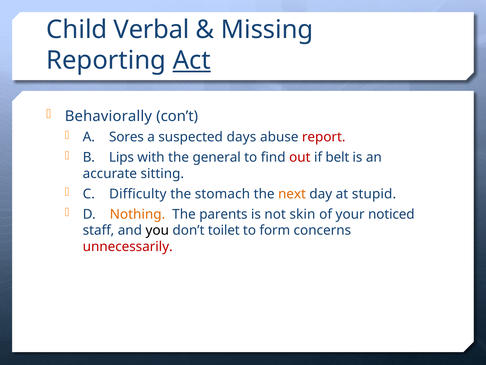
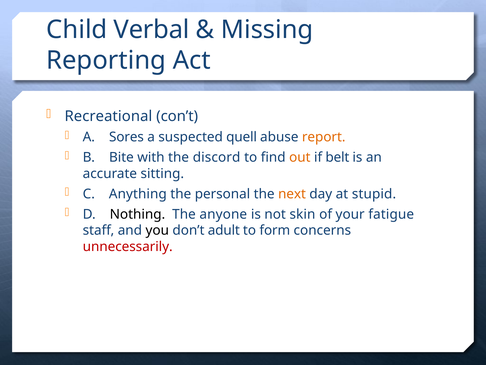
Act underline: present -> none
Behaviorally: Behaviorally -> Recreational
days: days -> quell
report colour: red -> orange
Lips: Lips -> Bite
general: general -> discord
out colour: red -> orange
Difficulty: Difficulty -> Anything
stomach: stomach -> personal
Nothing colour: orange -> black
parents: parents -> anyone
noticed: noticed -> fatigue
toilet: toilet -> adult
